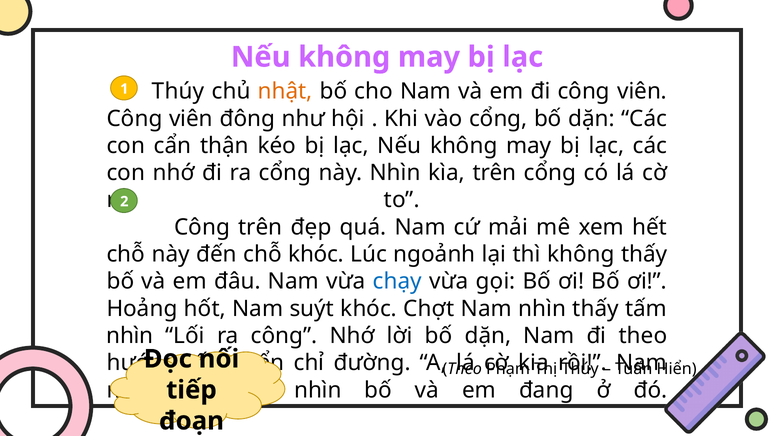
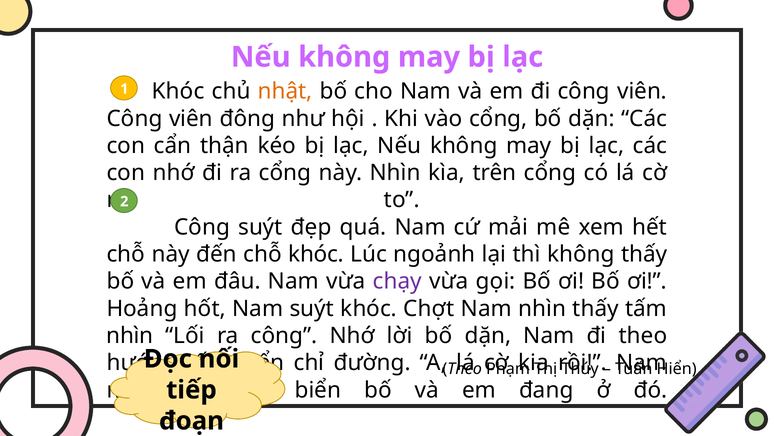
Thúy at (178, 91): Thúy -> Khóc
Công trên: trên -> suýt
chạy colour: blue -> purple
nhìn at (318, 389): nhìn -> biển
